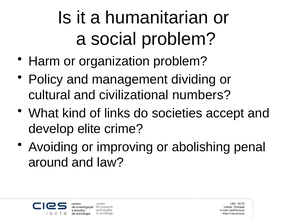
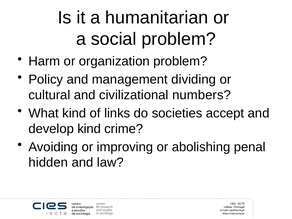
develop elite: elite -> kind
around: around -> hidden
